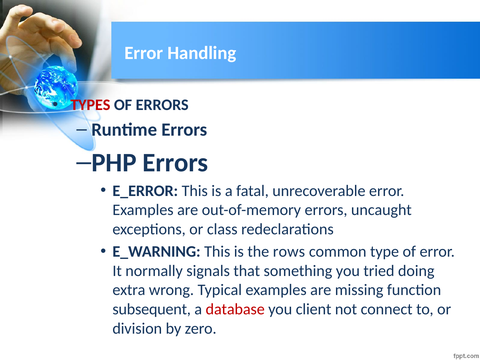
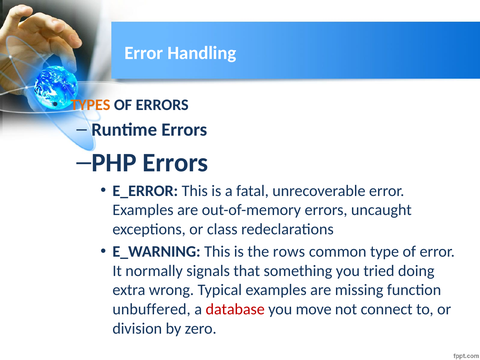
TYPES colour: red -> orange
subsequent: subsequent -> unbuffered
client: client -> move
